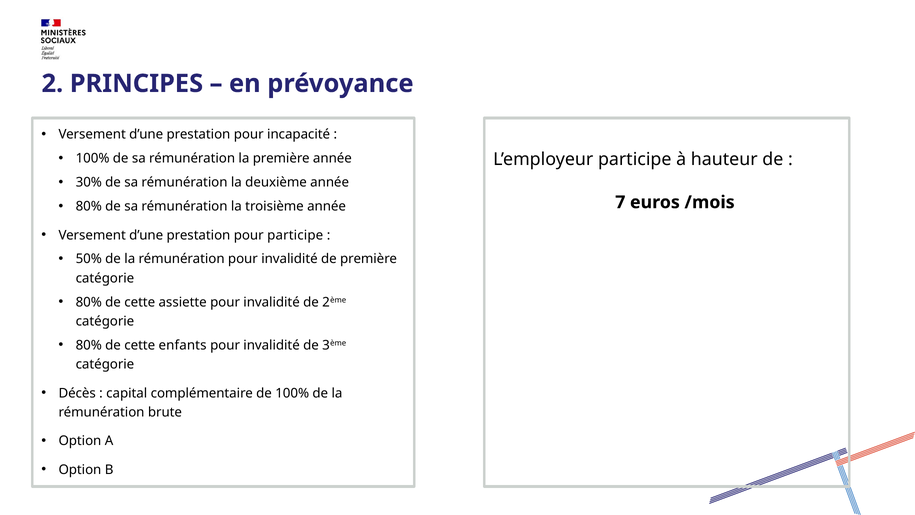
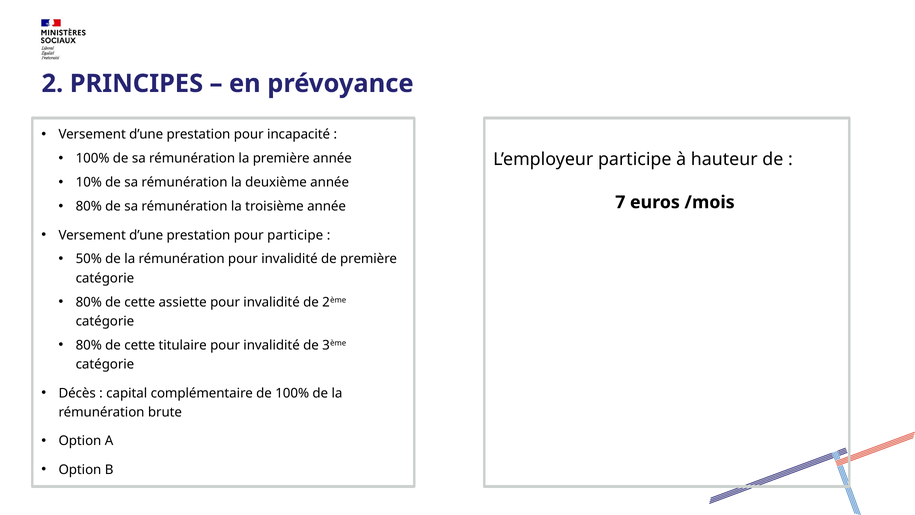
30%: 30% -> 10%
enfants: enfants -> titulaire
